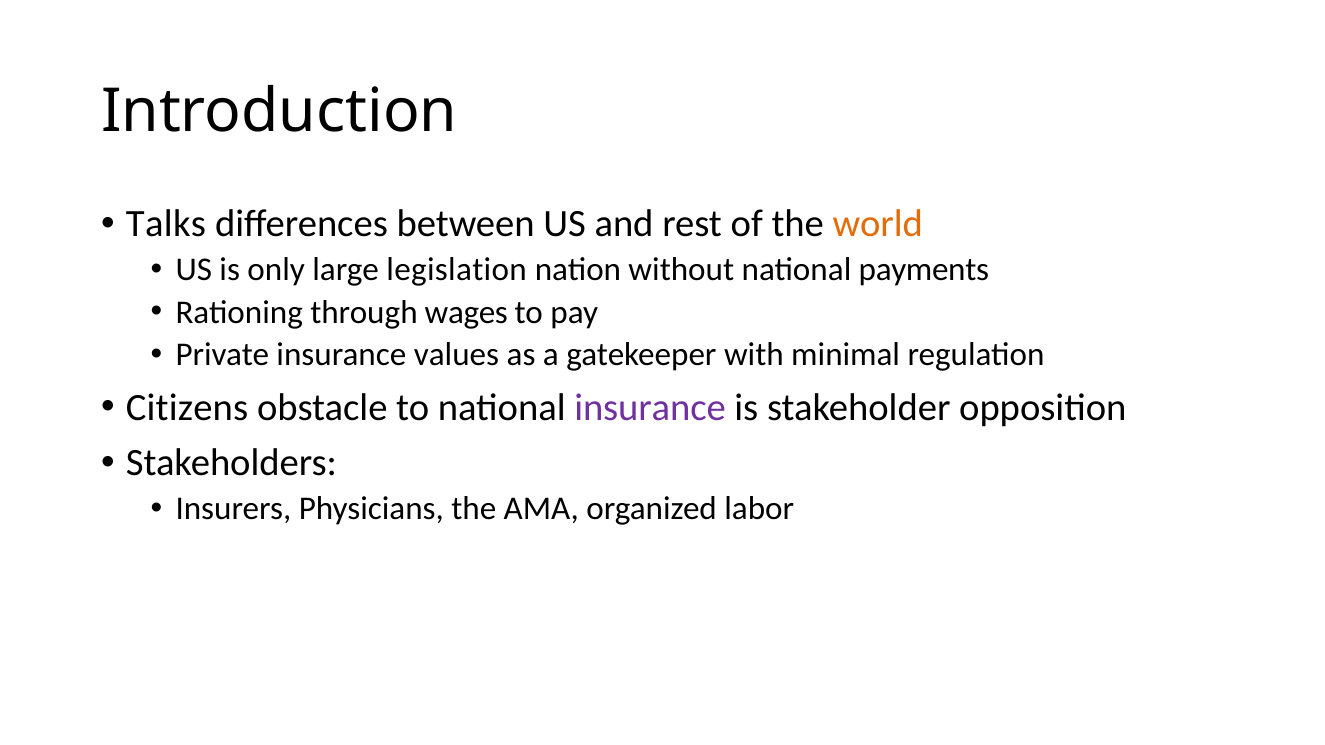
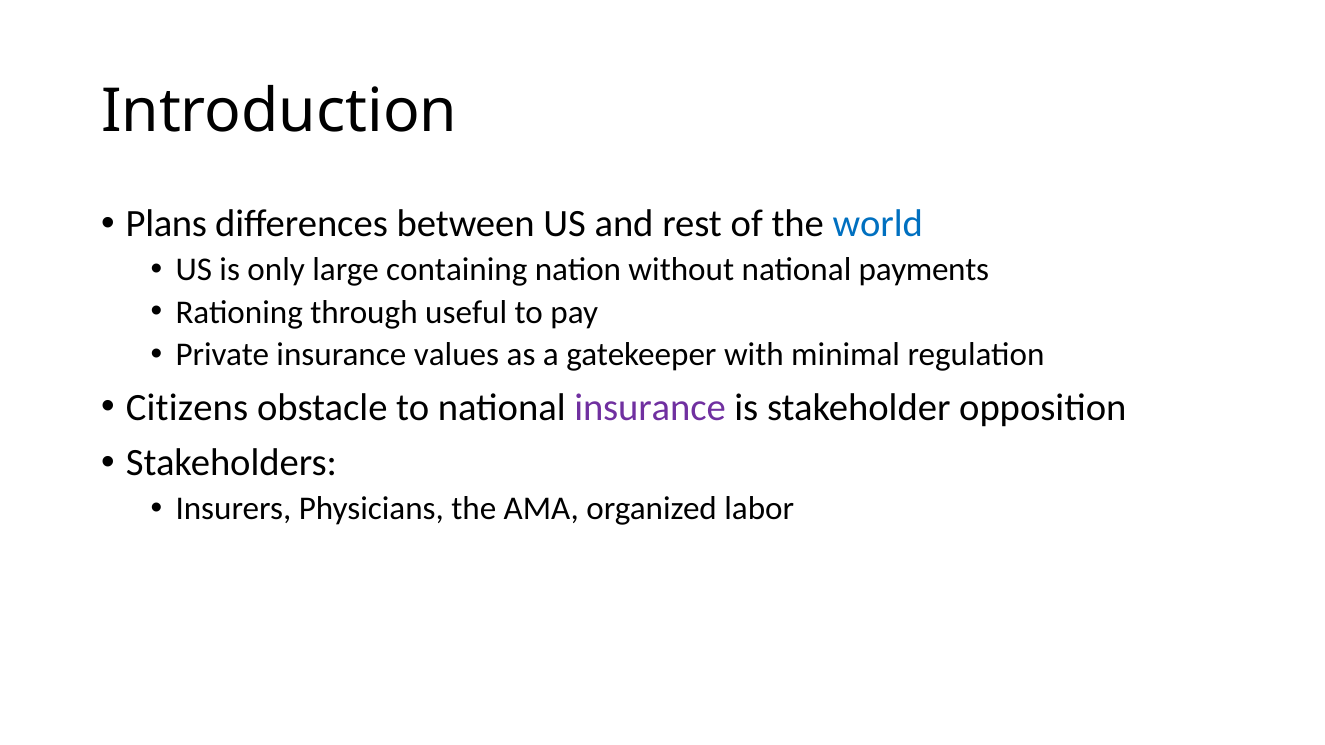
Talks: Talks -> Plans
world colour: orange -> blue
legislation: legislation -> containing
wages: wages -> useful
